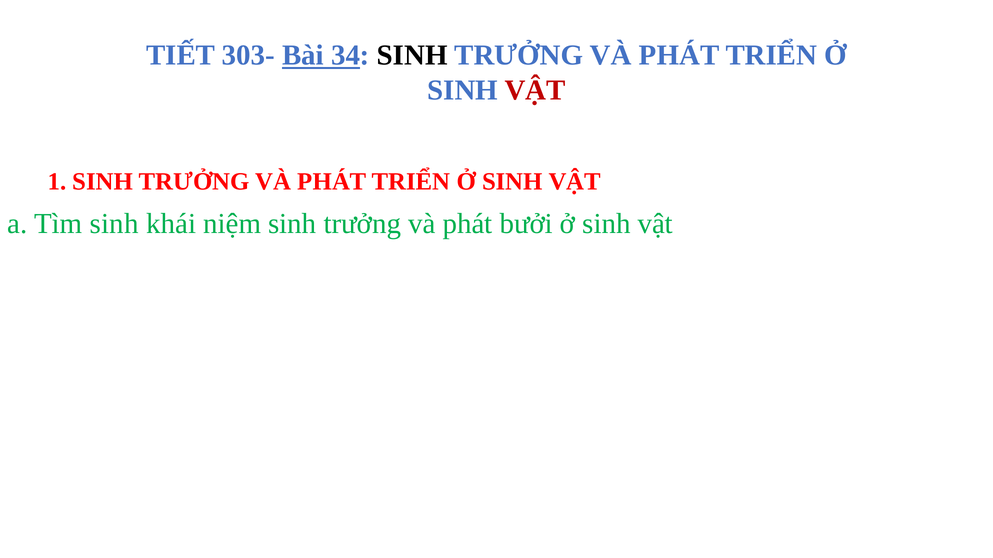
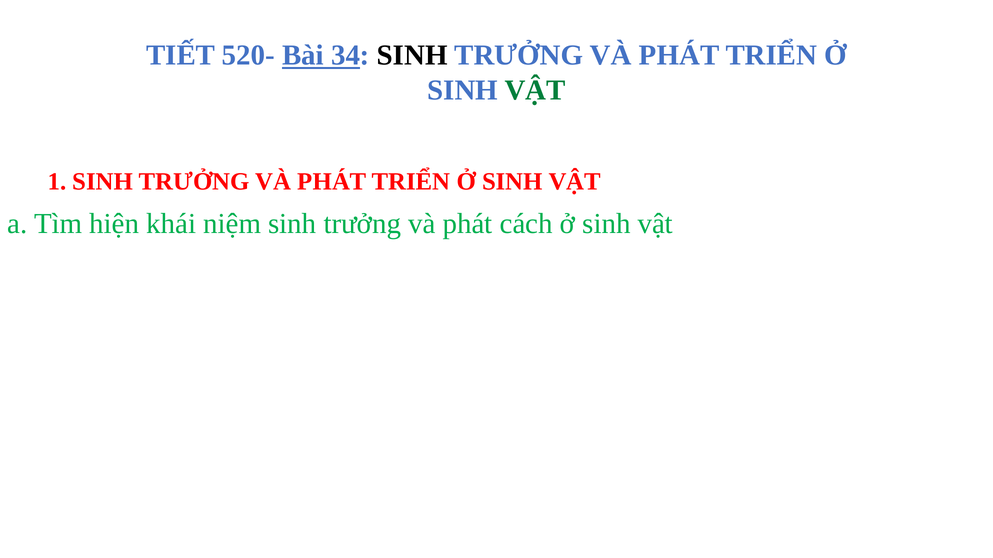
303-: 303- -> 520-
VẬT at (535, 90) colour: red -> green
Tìm sinh: sinh -> hiện
bưởi: bưởi -> cách
